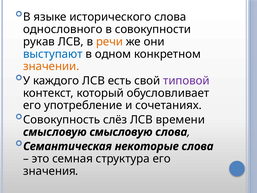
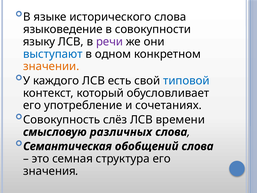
однословного: однословного -> языковедение
рукав: рукав -> языку
речи colour: orange -> purple
типовой colour: purple -> blue
смысловую смысловую: смысловую -> различных
некоторые: некоторые -> обобщений
